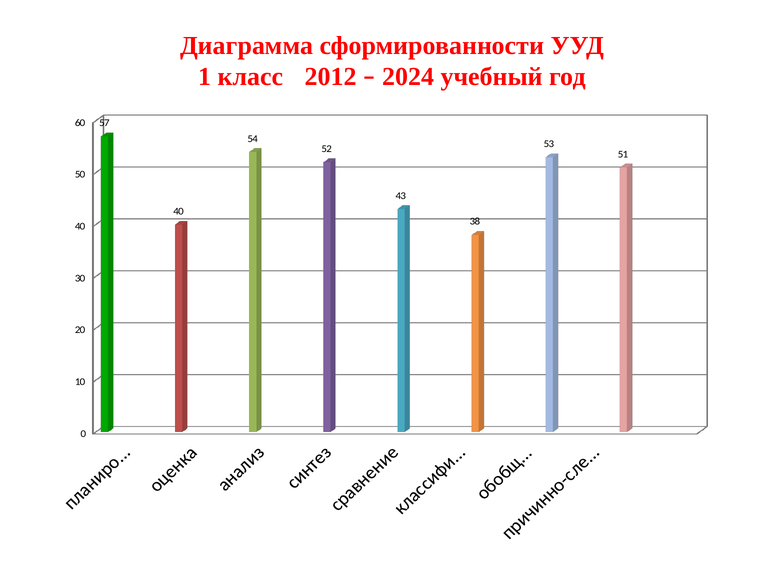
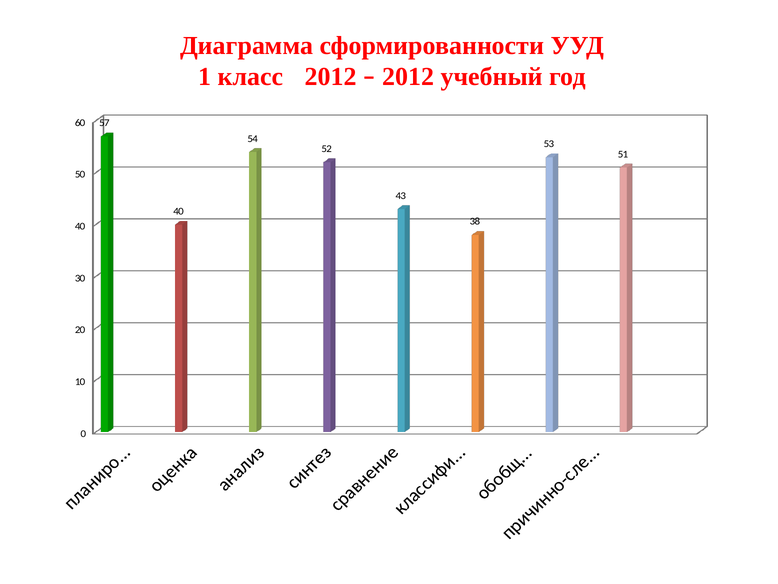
2024 at (408, 77): 2024 -> 2012
